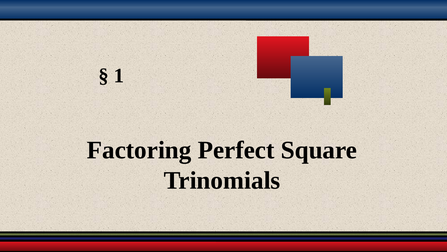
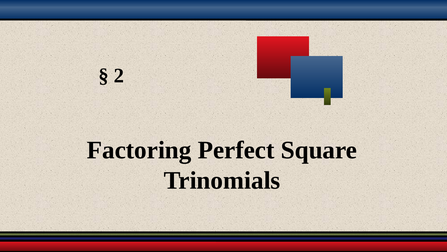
1: 1 -> 2
